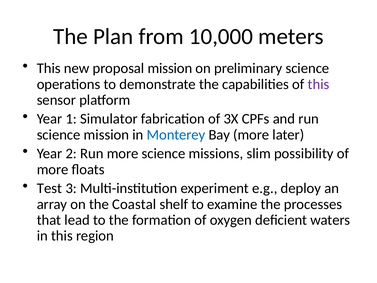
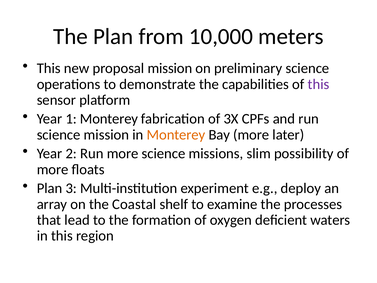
1 Simulator: Simulator -> Monterey
Monterey at (176, 135) colour: blue -> orange
Test at (49, 188): Test -> Plan
